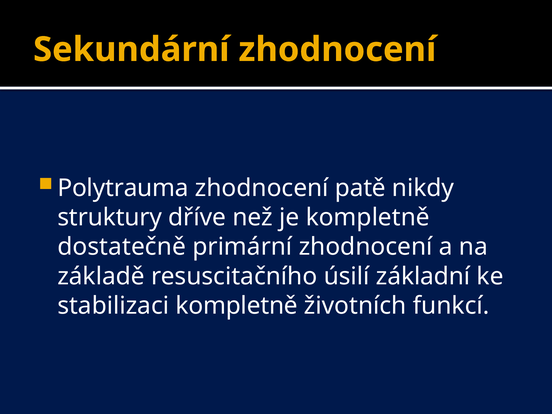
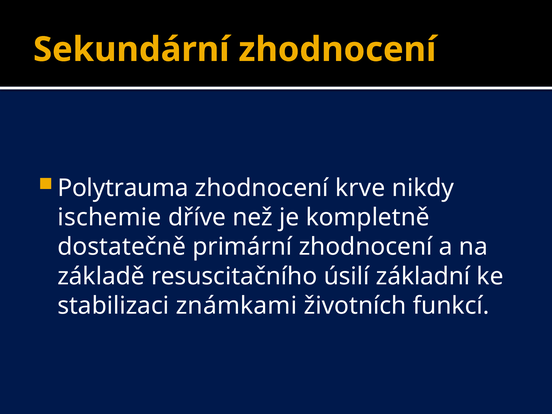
patě: patě -> krve
struktury: struktury -> ischemie
stabilizaci kompletně: kompletně -> známkami
